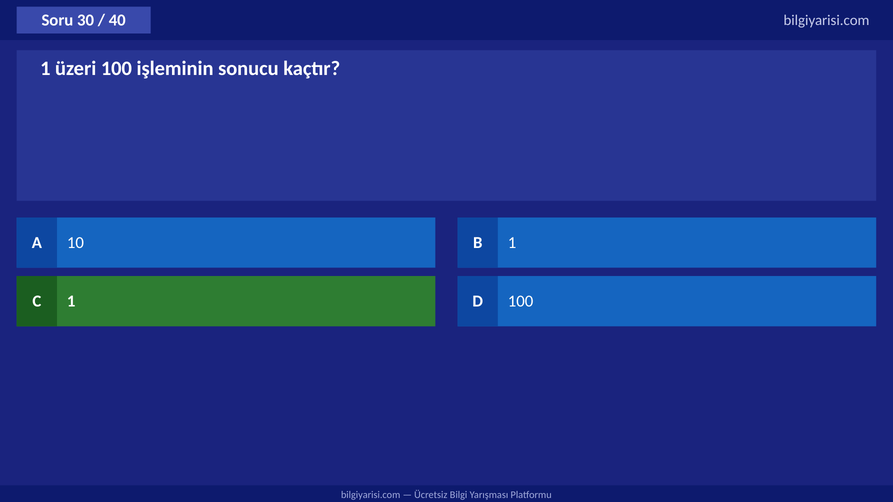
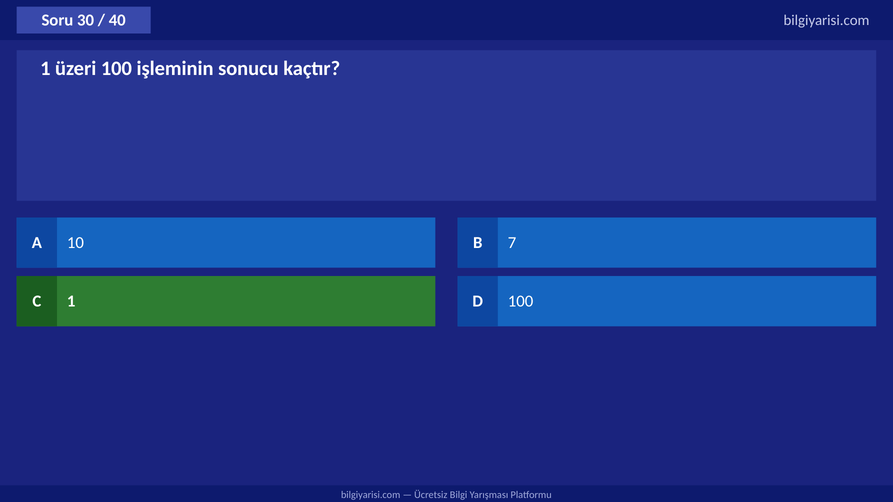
B 1: 1 -> 7
